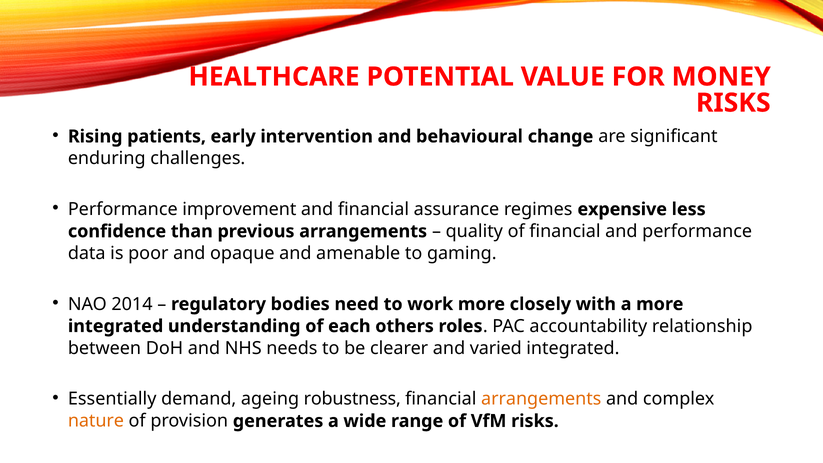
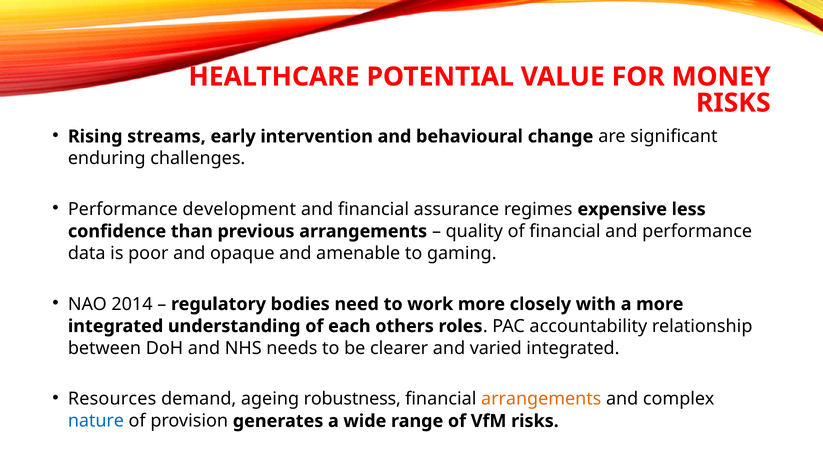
patients: patients -> streams
improvement: improvement -> development
Essentially: Essentially -> Resources
nature colour: orange -> blue
